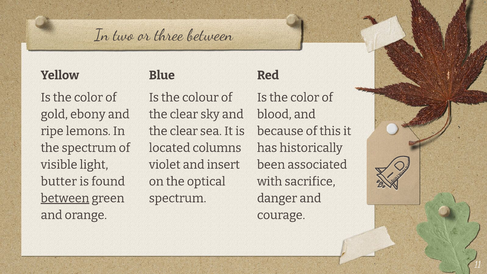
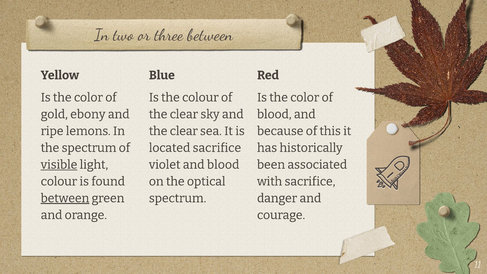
located columns: columns -> sacrifice
visible underline: none -> present
and insert: insert -> blood
butter at (59, 181): butter -> colour
